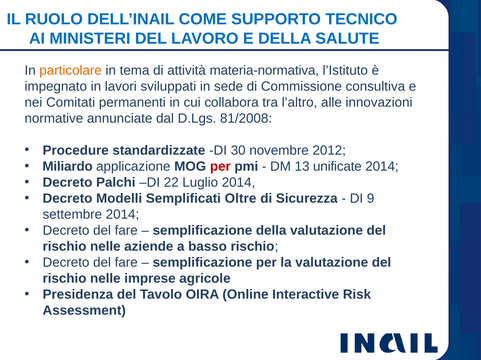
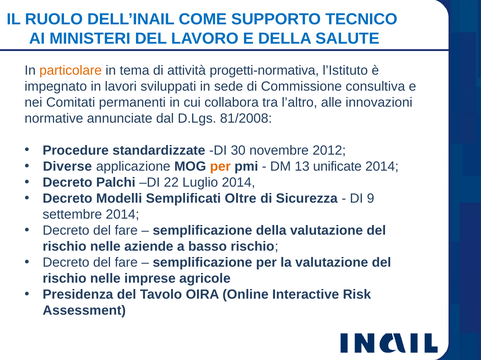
materia-normativa: materia-normativa -> progetti-normativa
Miliardo: Miliardo -> Diverse
per at (220, 167) colour: red -> orange
